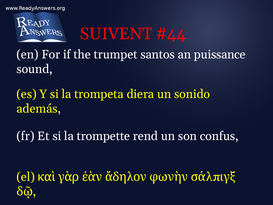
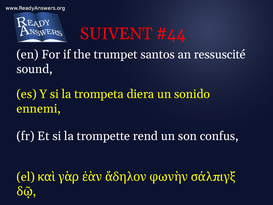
puissance: puissance -> ressuscité
además: además -> ennemi
